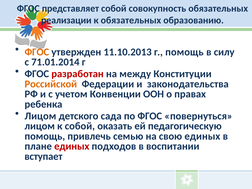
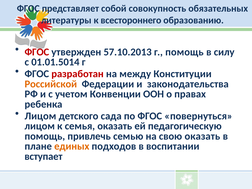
реализации: реализации -> литературы
к обязательных: обязательных -> всестороннего
ФГОС at (37, 52) colour: orange -> red
11.10.2013: 11.10.2013 -> 57.10.2013
71.01.2014: 71.01.2014 -> 01.01.5014
к собой: собой -> семья
свою единых: единых -> оказать
единых at (72, 146) colour: red -> orange
